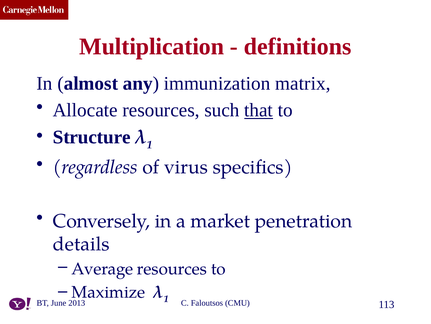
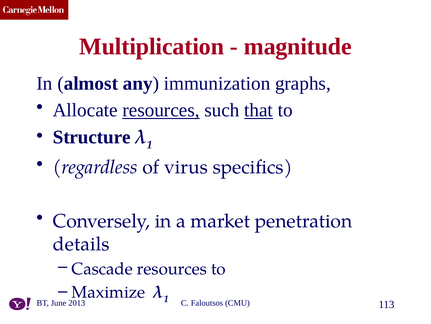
definitions: definitions -> magnitude
matrix: matrix -> graphs
resources at (161, 110) underline: none -> present
Average: Average -> Cascade
